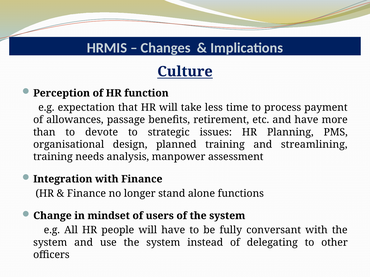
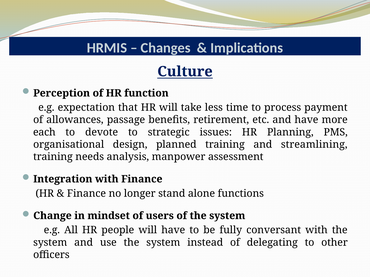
than: than -> each
